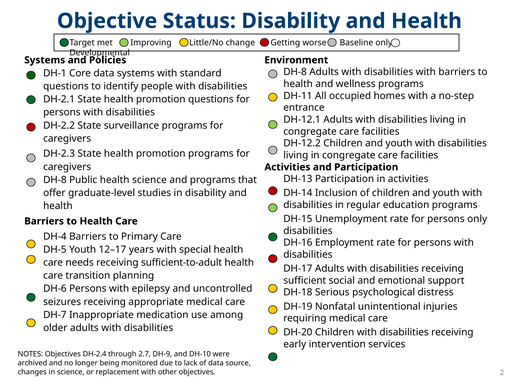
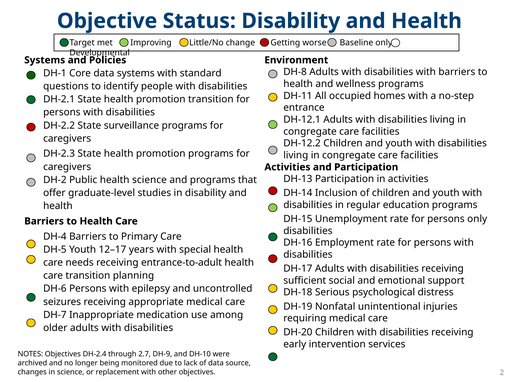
promotion questions: questions -> transition
DH-8 at (55, 180): DH-8 -> DH-2
sufficient-to-adult: sufficient-to-adult -> entrance-to-adult
